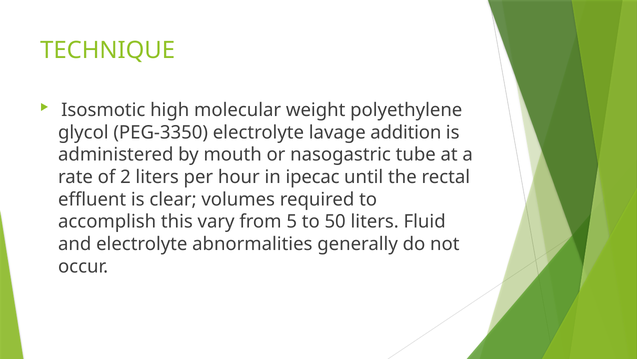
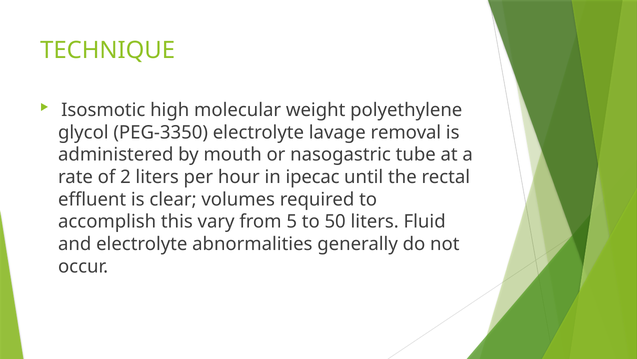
addition: addition -> removal
